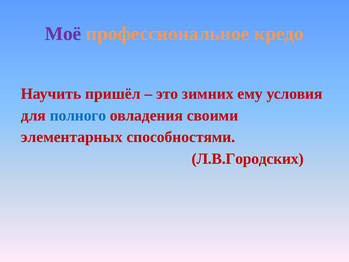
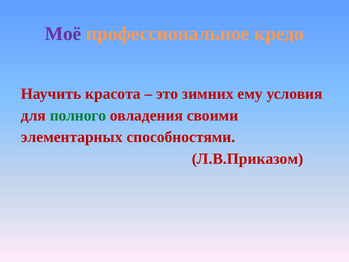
пришёл: пришёл -> красота
полного colour: blue -> green
Л.В.Городских: Л.В.Городских -> Л.В.Приказом
